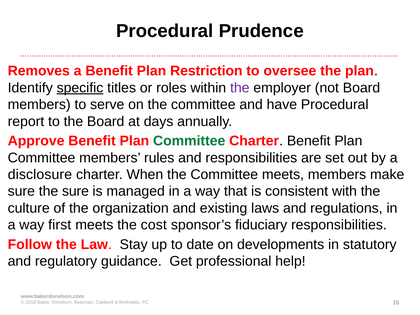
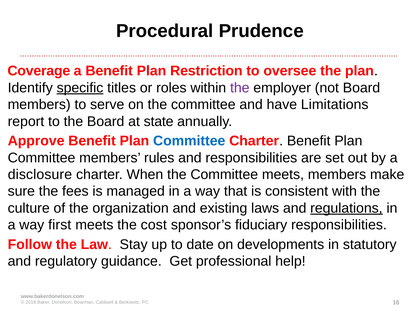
Removes: Removes -> Coverage
have Procedural: Procedural -> Limitations
days: days -> state
Committee at (189, 141) colour: green -> blue
the sure: sure -> fees
regulations underline: none -> present
